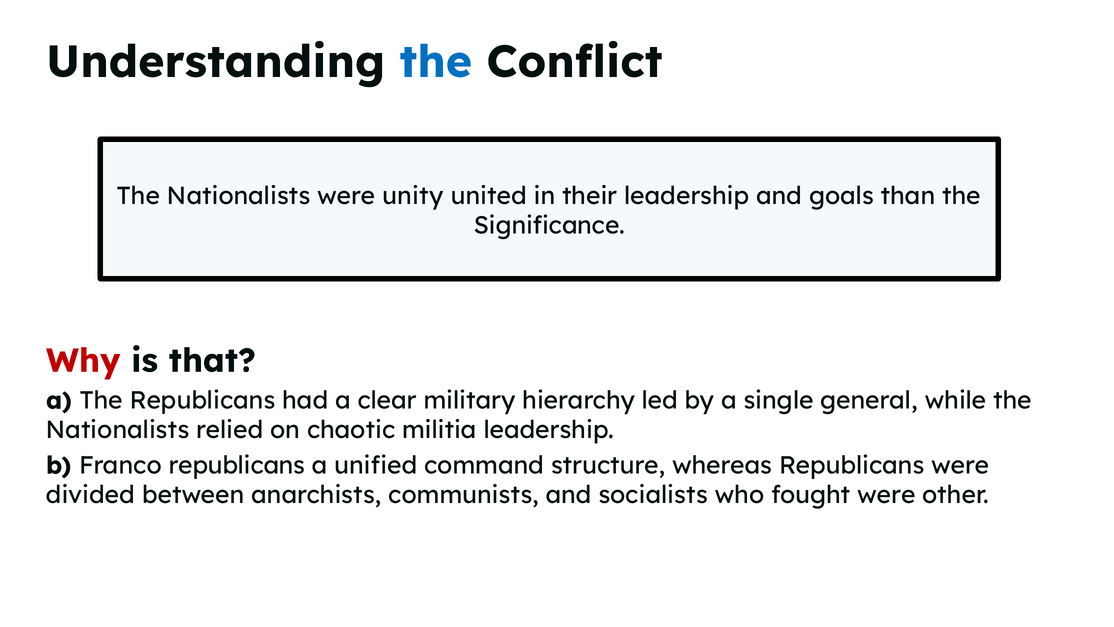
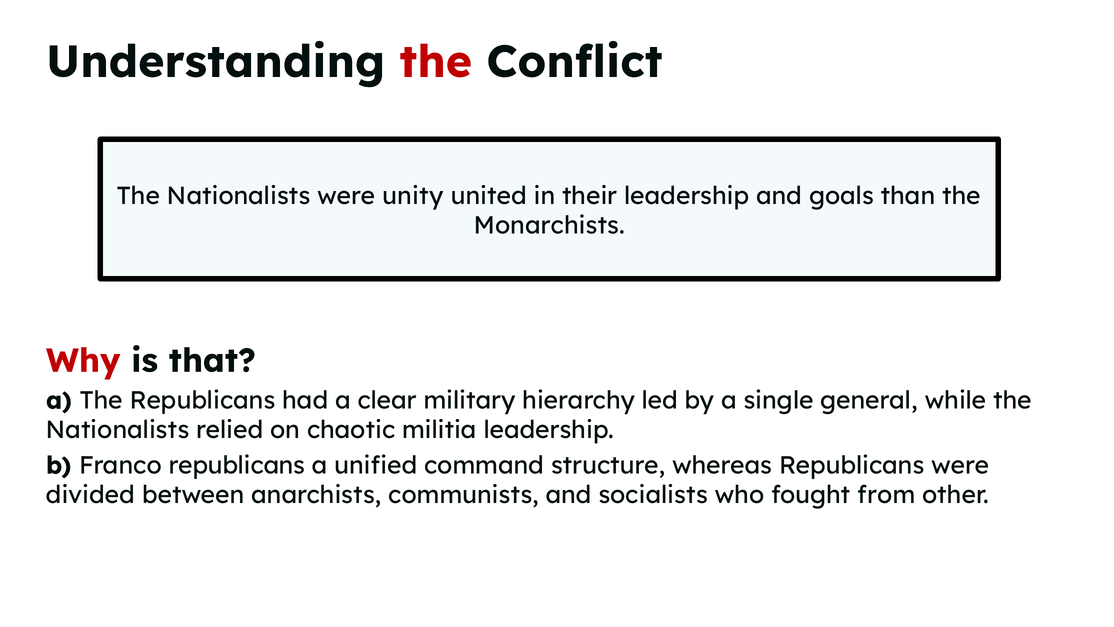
the at (436, 62) colour: blue -> red
Significance: Significance -> Monarchists
fought were: were -> from
